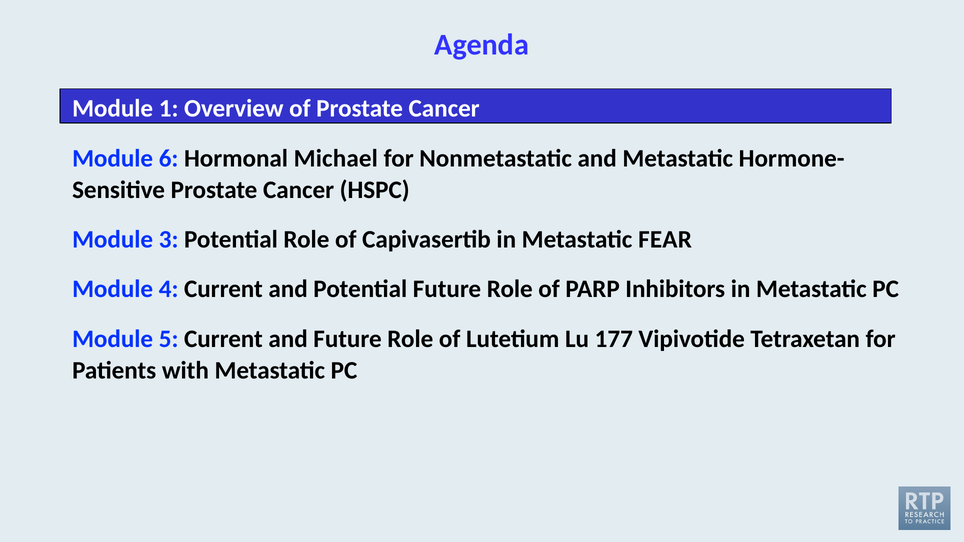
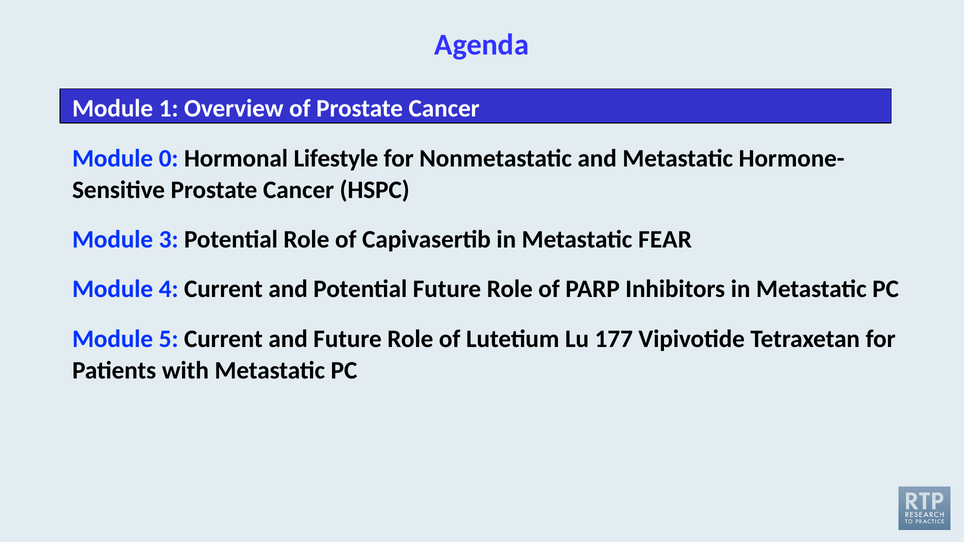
6: 6 -> 0
Michael: Michael -> Lifestyle
